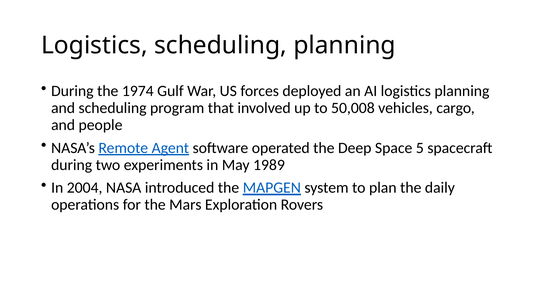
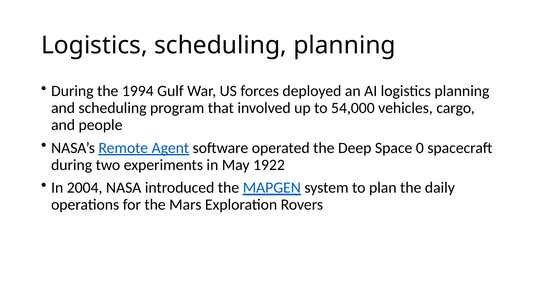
1974: 1974 -> 1994
50,008: 50,008 -> 54,000
5: 5 -> 0
1989: 1989 -> 1922
